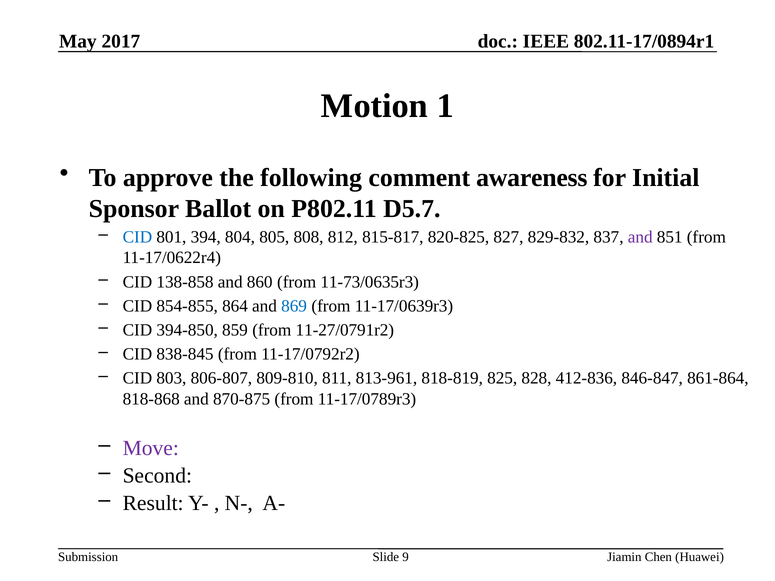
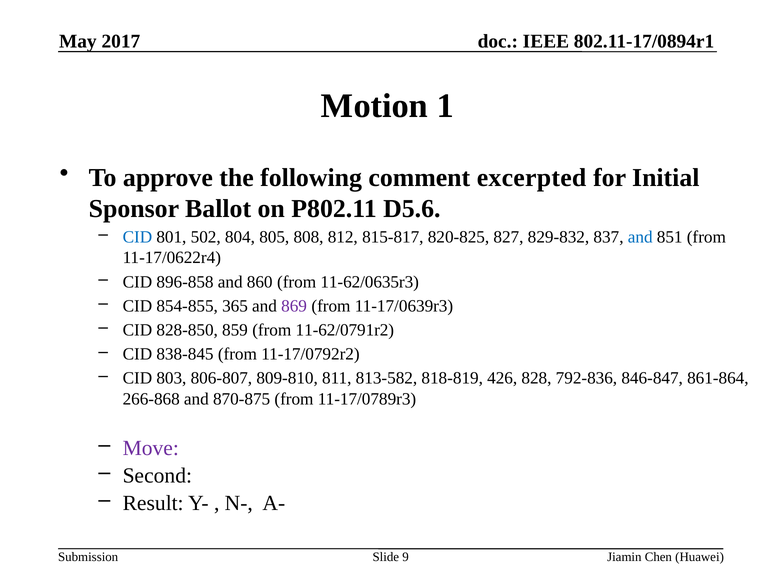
awareness: awareness -> excerpted
D5.7: D5.7 -> D5.6
394: 394 -> 502
and at (640, 237) colour: purple -> blue
138-858: 138-858 -> 896-858
11-73/0635r3: 11-73/0635r3 -> 11-62/0635r3
864: 864 -> 365
869 colour: blue -> purple
394-850: 394-850 -> 828-850
11-27/0791r2: 11-27/0791r2 -> 11-62/0791r2
813-961: 813-961 -> 813-582
825: 825 -> 426
412-836: 412-836 -> 792-836
818-868: 818-868 -> 266-868
